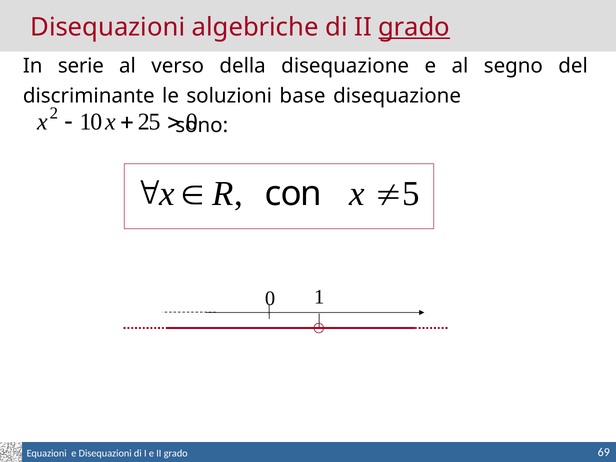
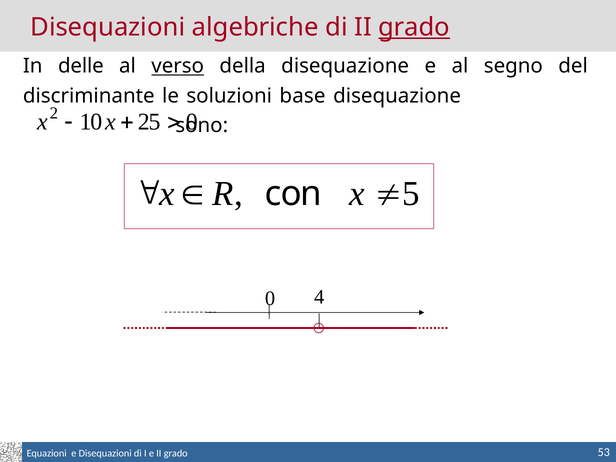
serie: serie -> delle
verso underline: none -> present
1: 1 -> 4
69: 69 -> 53
